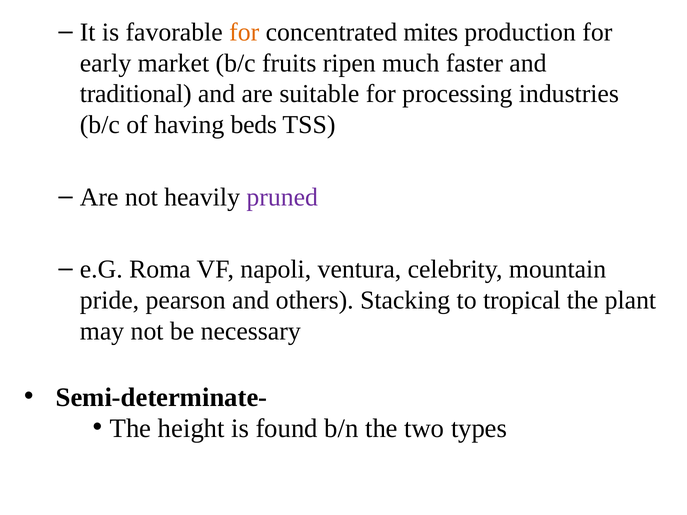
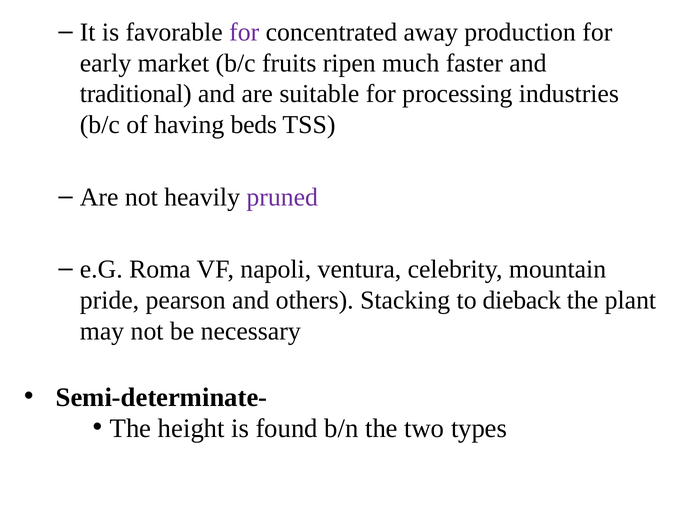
for at (244, 32) colour: orange -> purple
mites: mites -> away
tropical: tropical -> dieback
